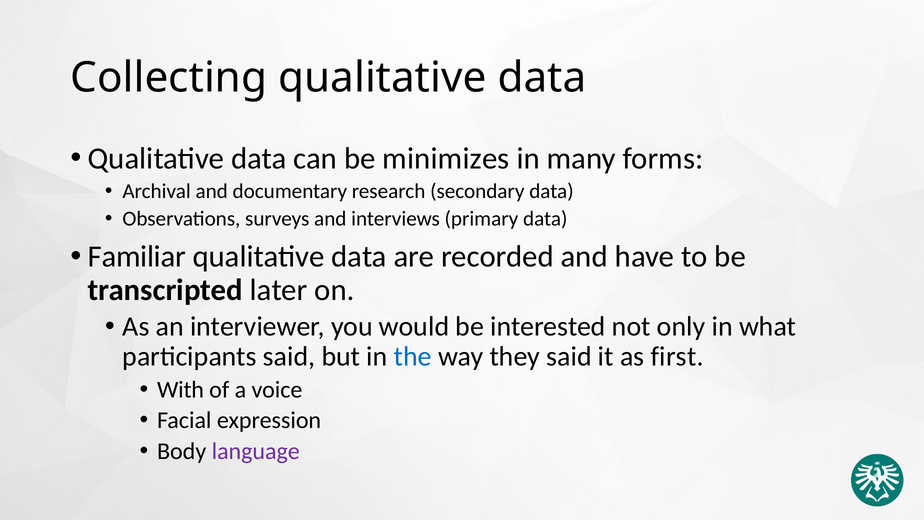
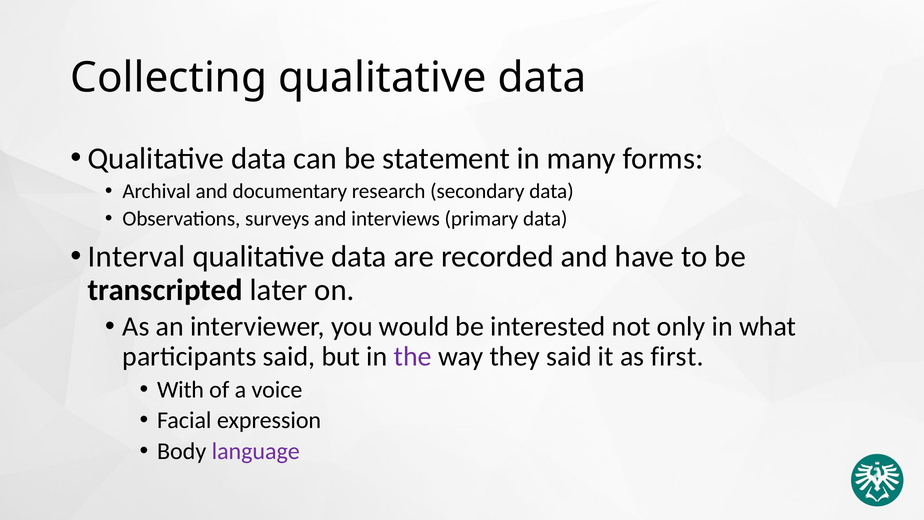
minimizes: minimizes -> statement
Familiar: Familiar -> Interval
the colour: blue -> purple
